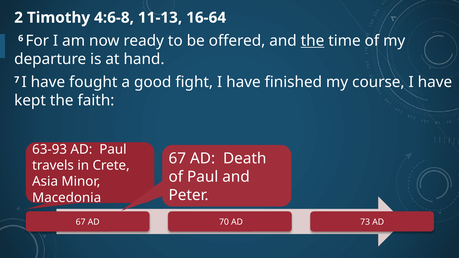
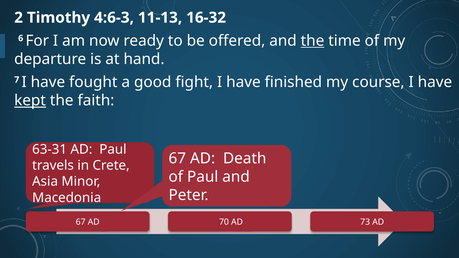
4:6-8: 4:6-8 -> 4:6-3
16-64: 16-64 -> 16-32
kept underline: none -> present
63-93: 63-93 -> 63-31
